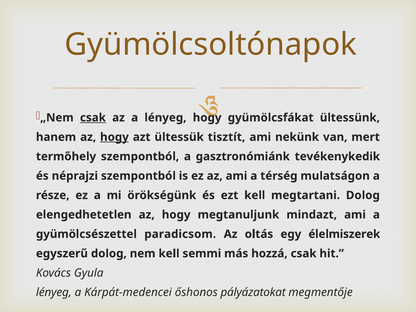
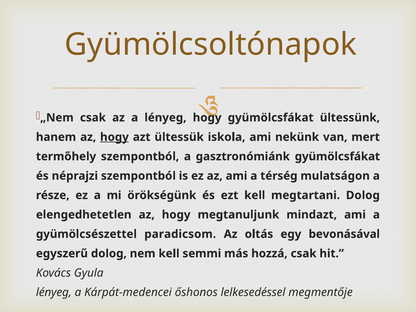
csak at (93, 118) underline: present -> none
tisztít: tisztít -> iskola
gasztronómiánk tevékenykedik: tevékenykedik -> gyümölcsfákat
élelmiszerek: élelmiszerek -> bevonásával
pályázatokat: pályázatokat -> lelkesedéssel
